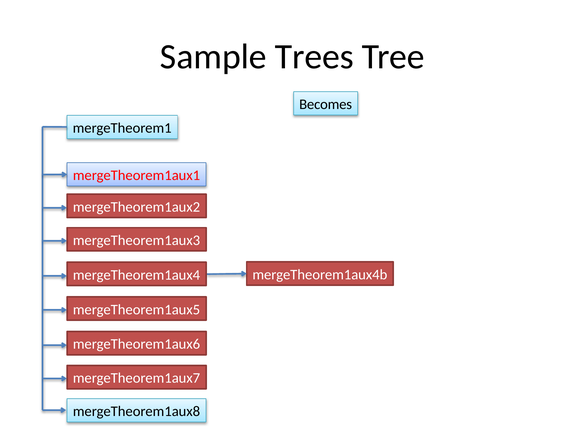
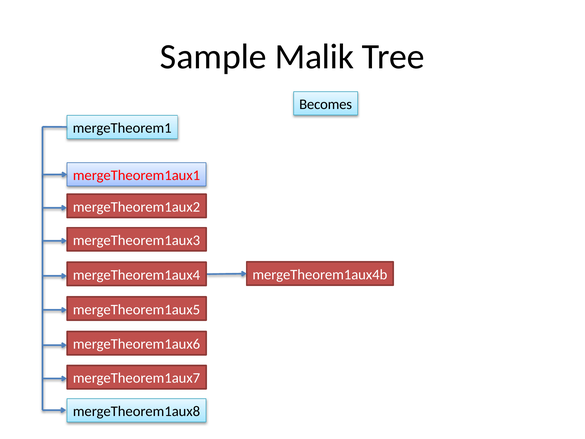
Trees: Trees -> Malik
